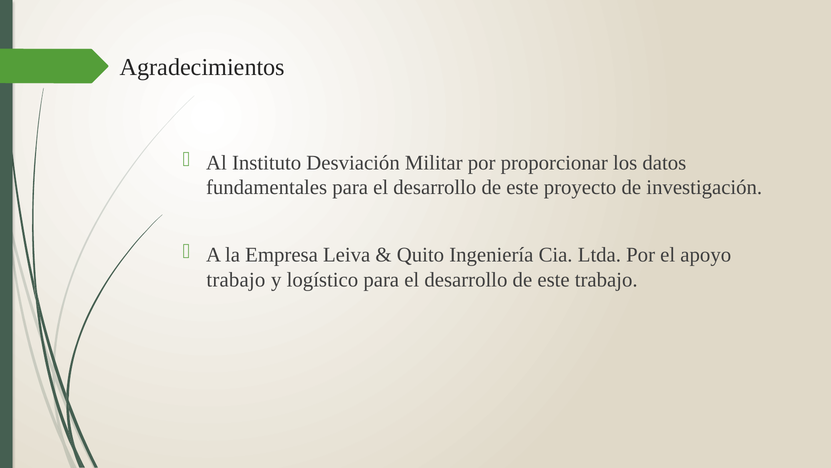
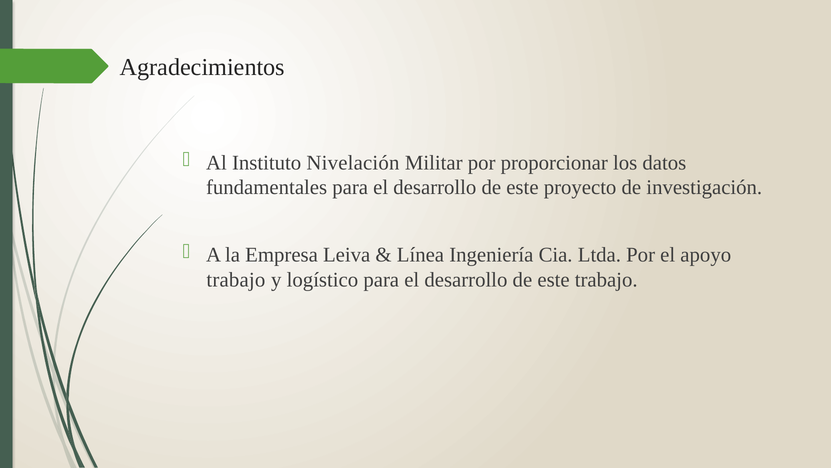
Desviación: Desviación -> Nivelación
Quito: Quito -> Línea
